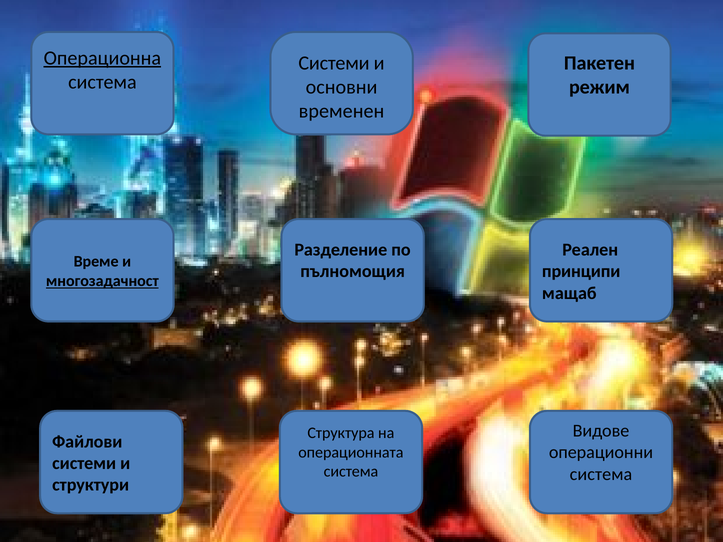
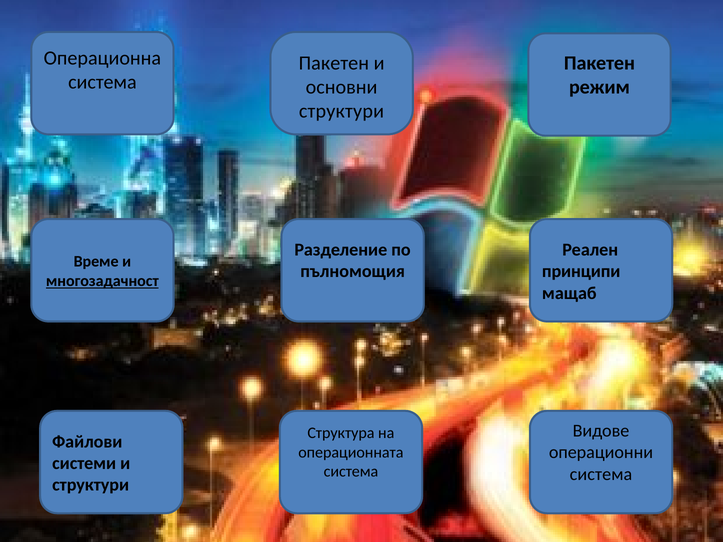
Операционна underline: present -> none
Системи at (334, 63): Системи -> Пакетен
временен at (342, 111): временен -> структури
